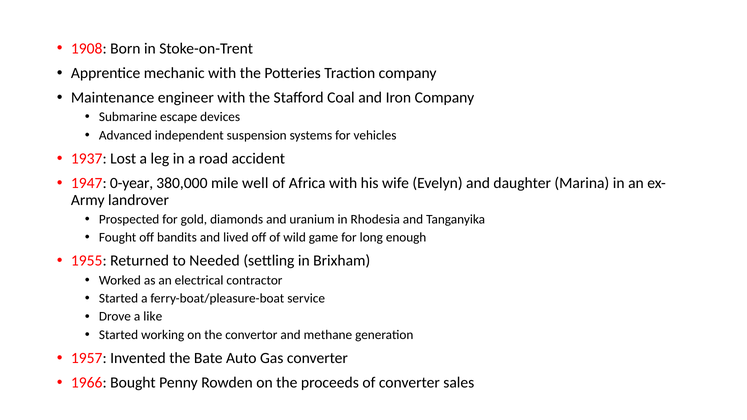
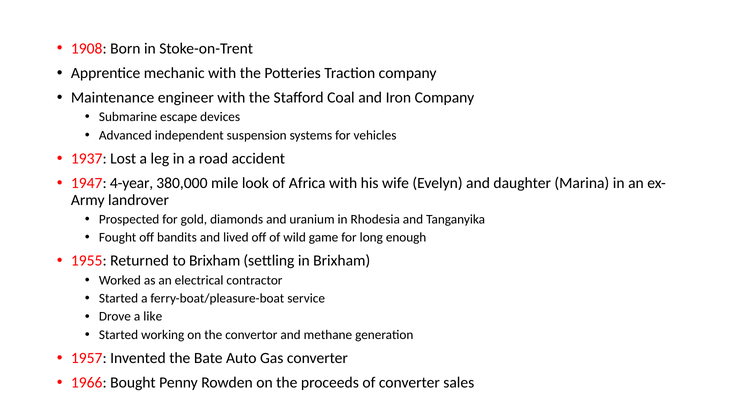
0-year: 0-year -> 4-year
well: well -> look
to Needed: Needed -> Brixham
